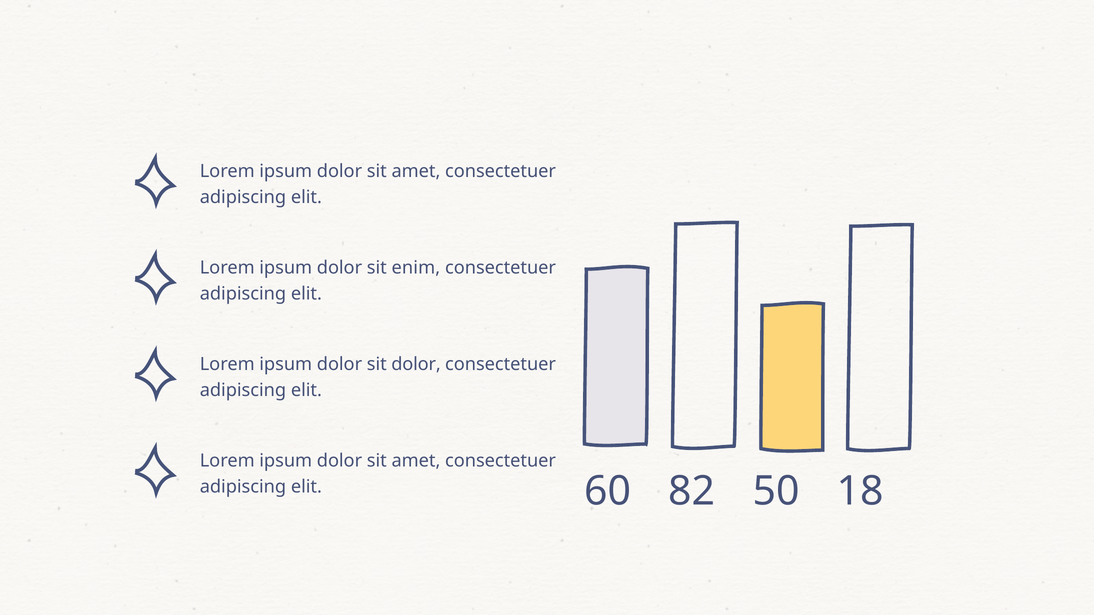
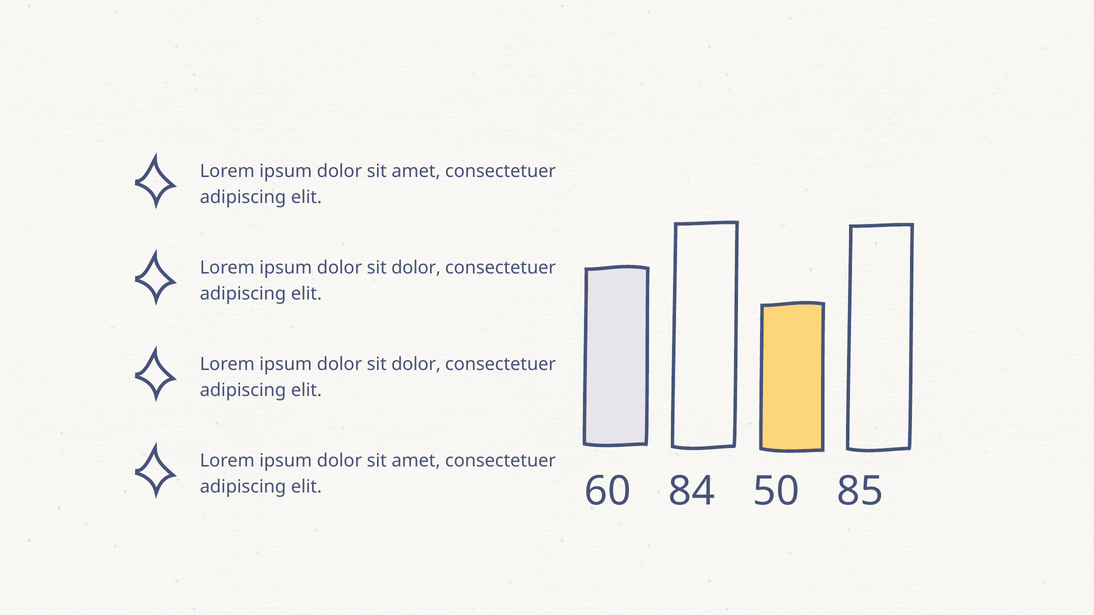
enim at (416, 268): enim -> dolor
82: 82 -> 84
18: 18 -> 85
